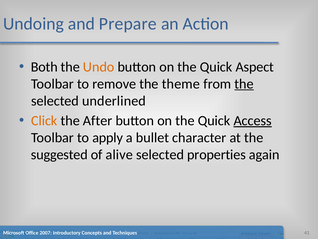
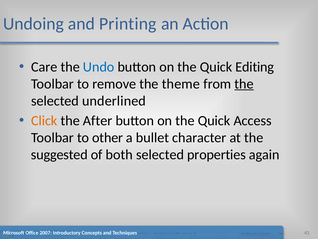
Prepare: Prepare -> Printing
Both: Both -> Care
Undo colour: orange -> blue
Aspect: Aspect -> Editing
Access underline: present -> none
apply: apply -> other
alive: alive -> both
